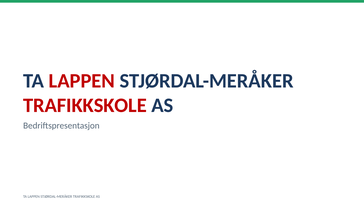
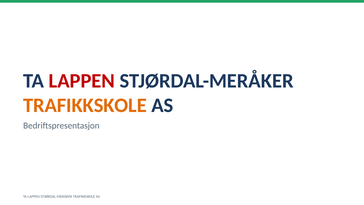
TRAFIKKSKOLE at (85, 105) colour: red -> orange
